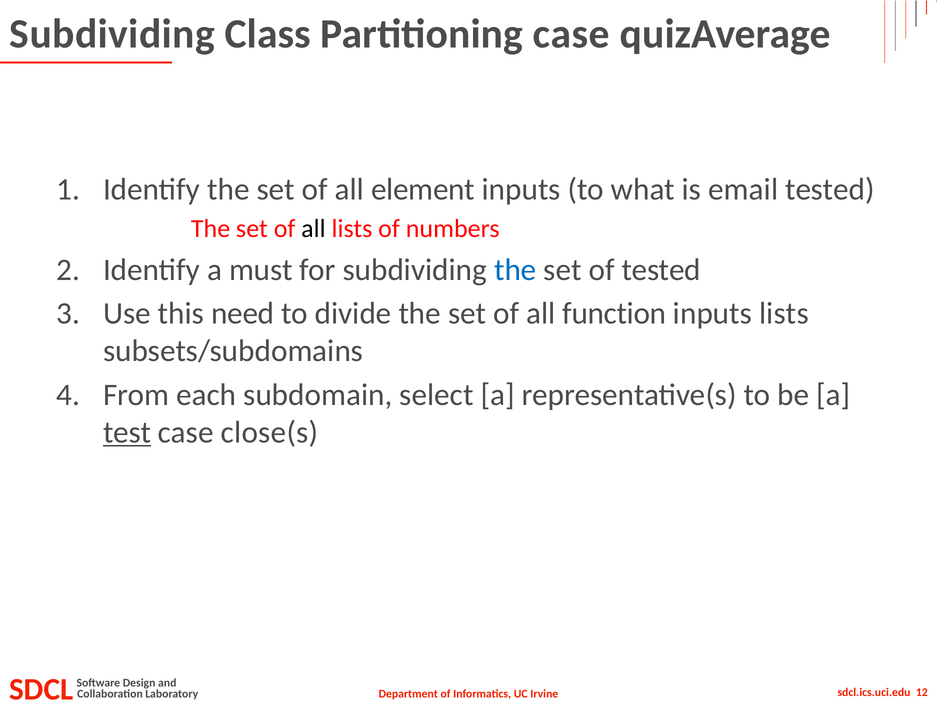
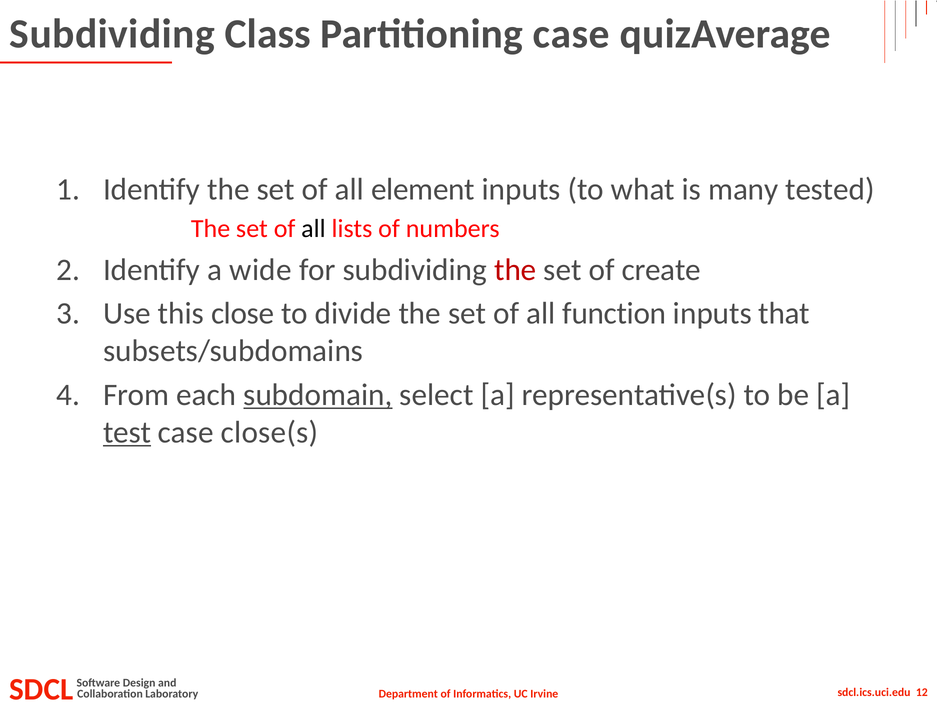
email: email -> many
must: must -> wide
the at (515, 270) colour: blue -> red
of tested: tested -> create
need: need -> close
inputs lists: lists -> that
subdomain underline: none -> present
